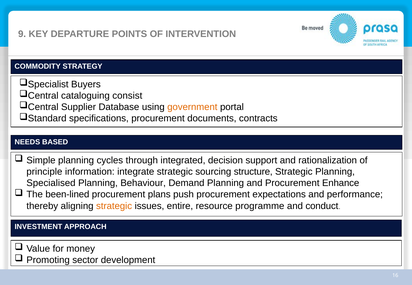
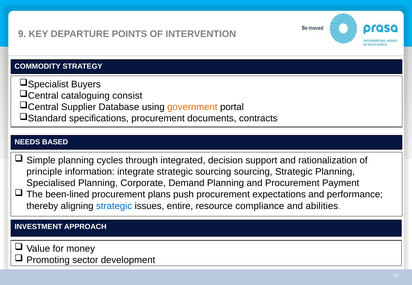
sourcing structure: structure -> sourcing
Behaviour: Behaviour -> Corporate
Enhance: Enhance -> Payment
strategic at (114, 206) colour: orange -> blue
programme: programme -> compliance
conduct: conduct -> abilities
